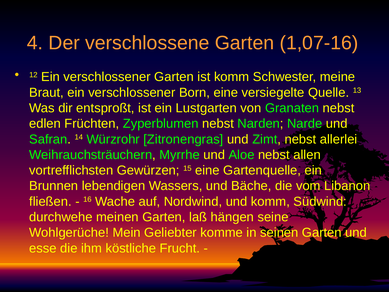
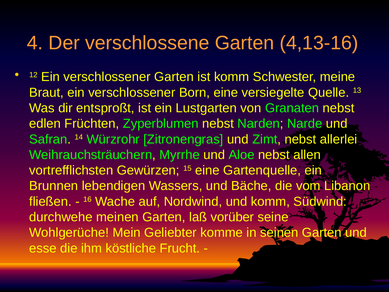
1,07-16: 1,07-16 -> 4,13-16
hängen: hängen -> vorüber
